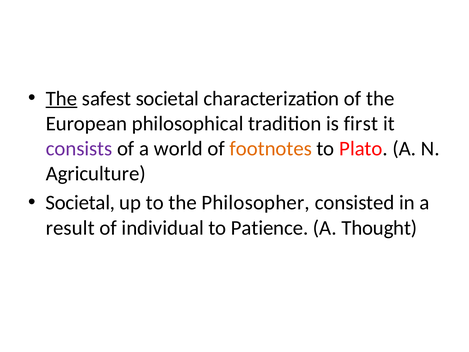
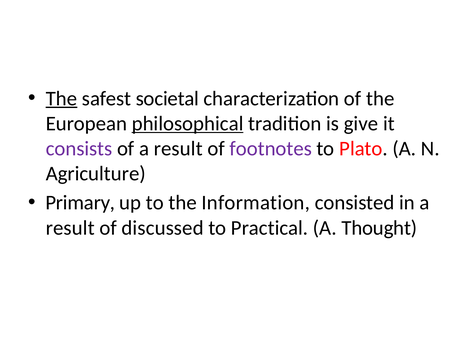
philosophical underline: none -> present
first: first -> give
of a world: world -> result
footnotes colour: orange -> purple
Societal at (80, 203): Societal -> Primary
Philosopher: Philosopher -> Information
individual: individual -> discussed
Patience: Patience -> Practical
